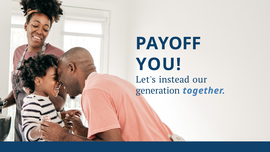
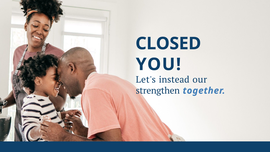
PAYOFF: PAYOFF -> CLOSED
generation: generation -> strengthen
